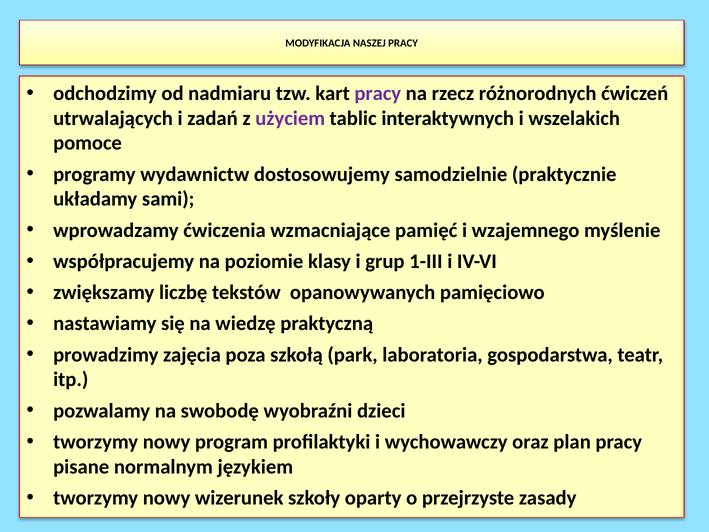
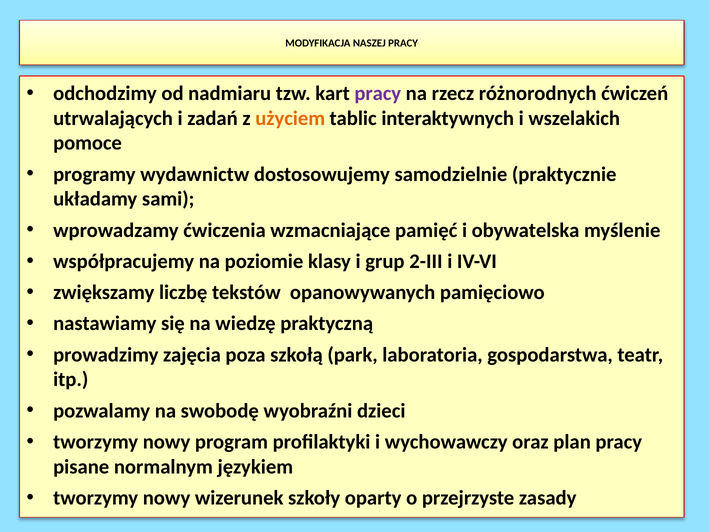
użyciem colour: purple -> orange
wzajemnego: wzajemnego -> obywatelska
1-III: 1-III -> 2-III
